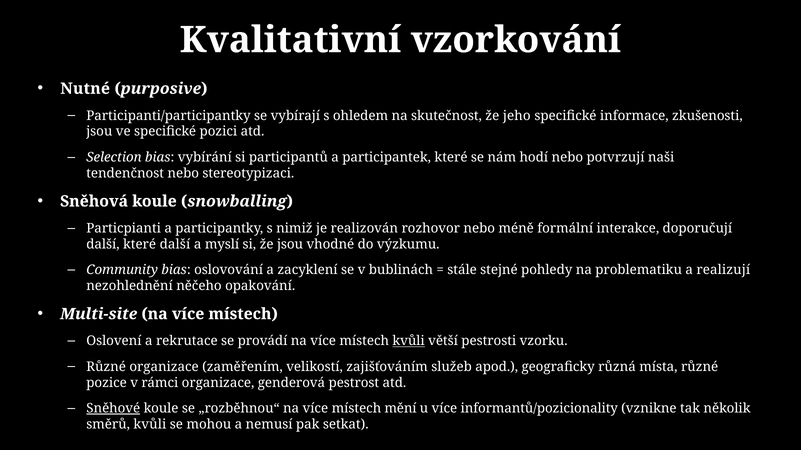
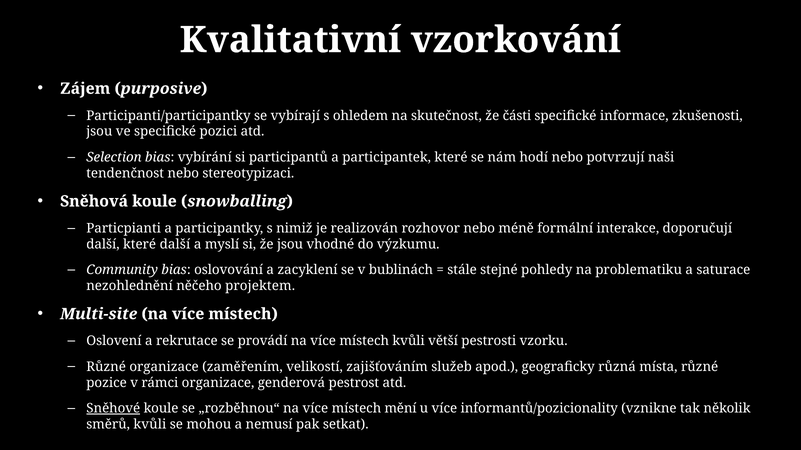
Nutné: Nutné -> Zájem
jeho: jeho -> části
realizují: realizují -> saturace
opakování: opakování -> projektem
kvůli at (409, 341) underline: present -> none
